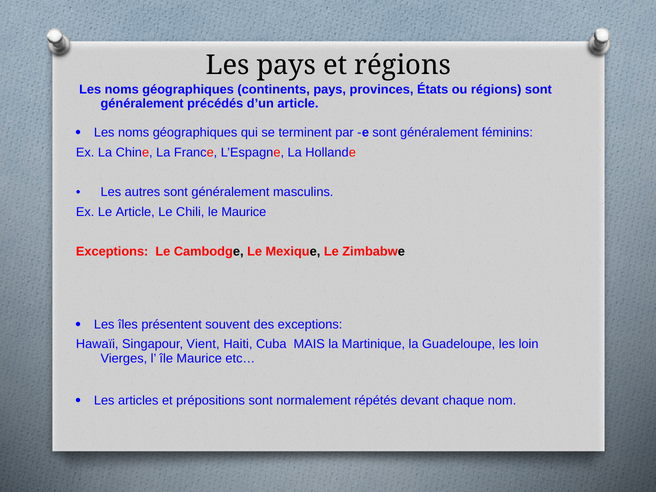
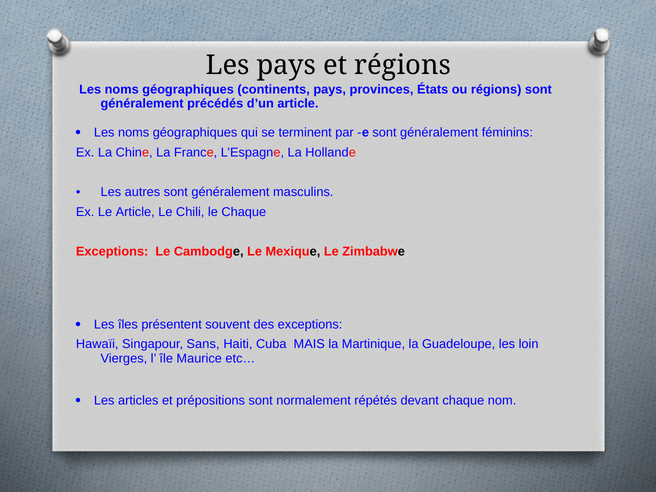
le Maurice: Maurice -> Chaque
Vient: Vient -> Sans
